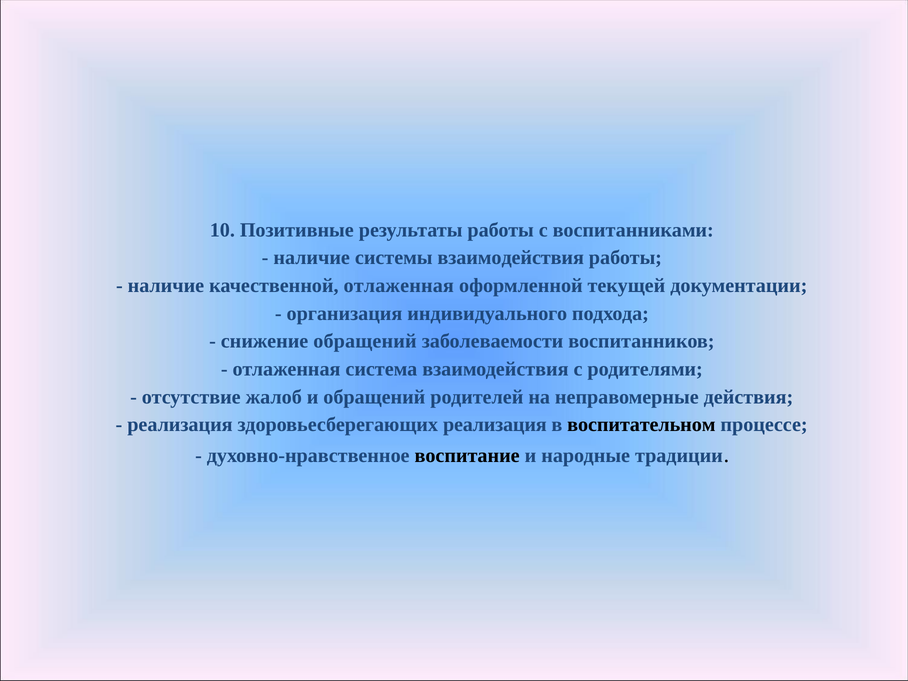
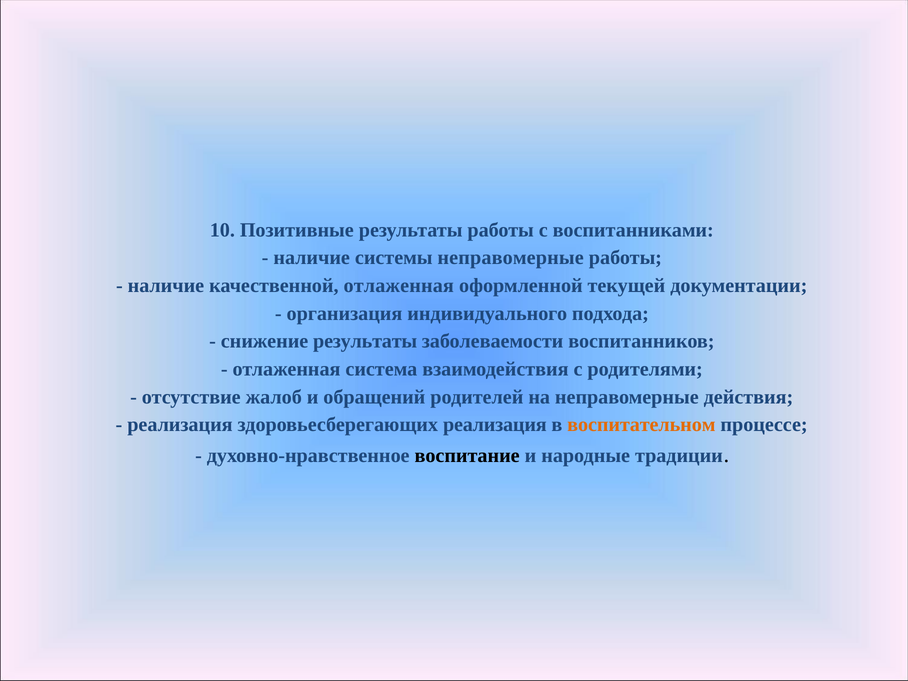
системы взаимодействия: взаимодействия -> неправомерные
снижение обращений: обращений -> результаты
воспитательном colour: black -> orange
